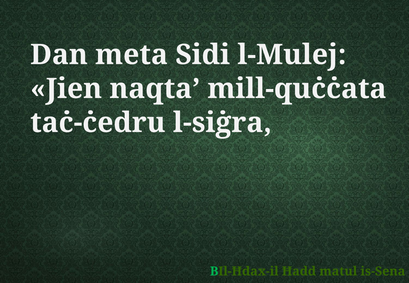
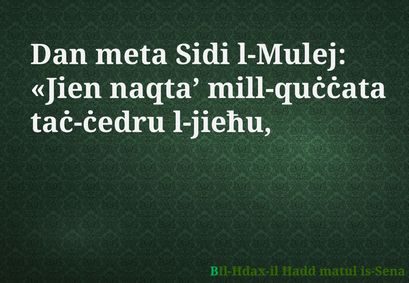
l-siġra: l-siġra -> l-jieħu
